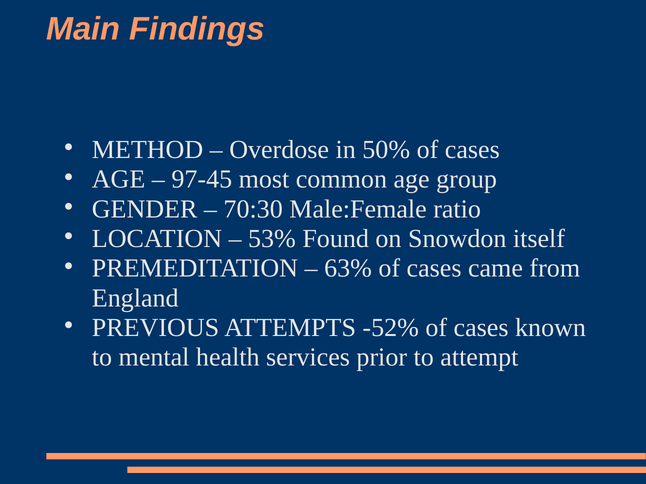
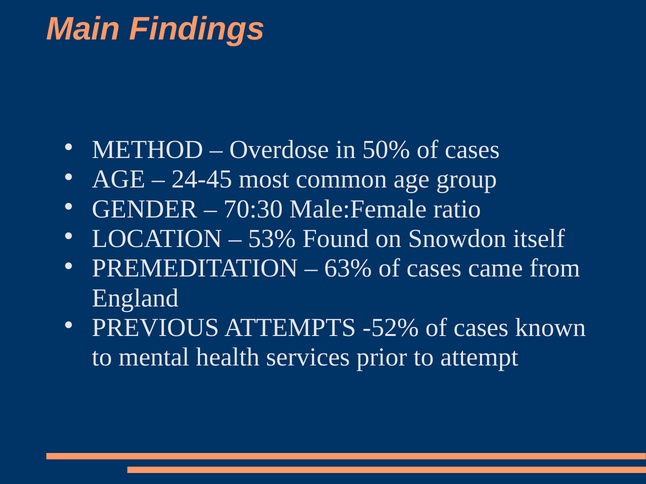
97-45: 97-45 -> 24-45
